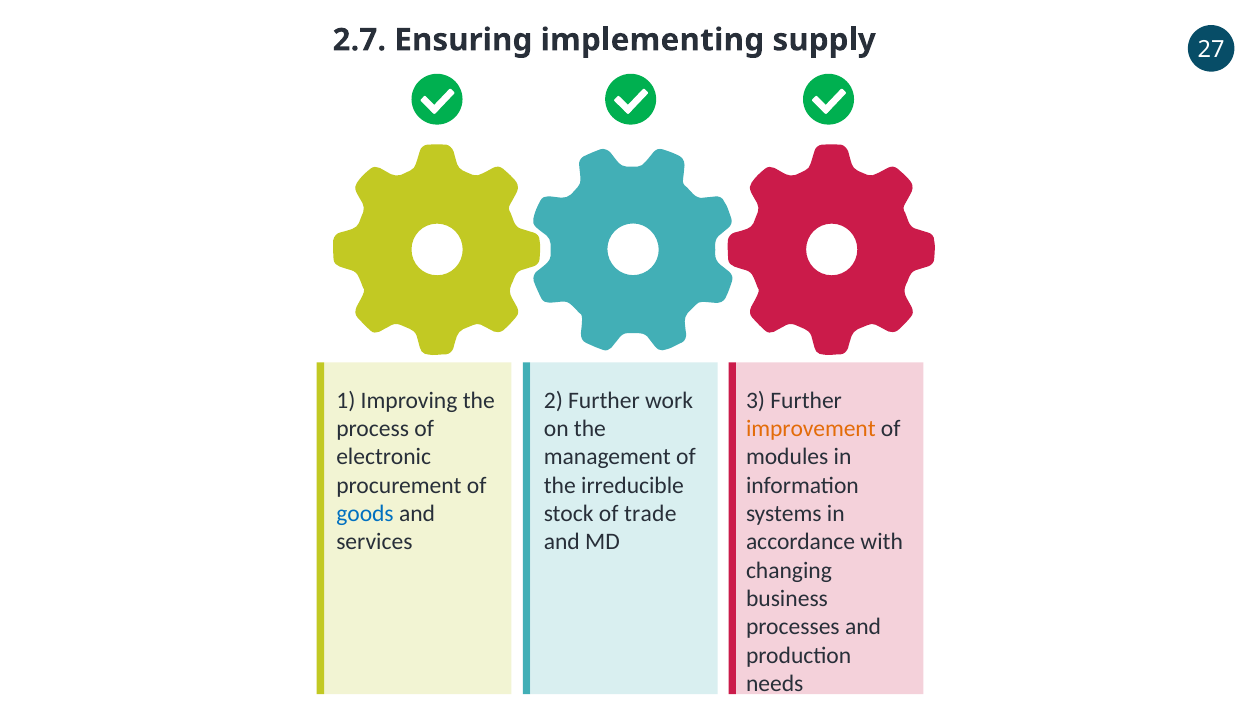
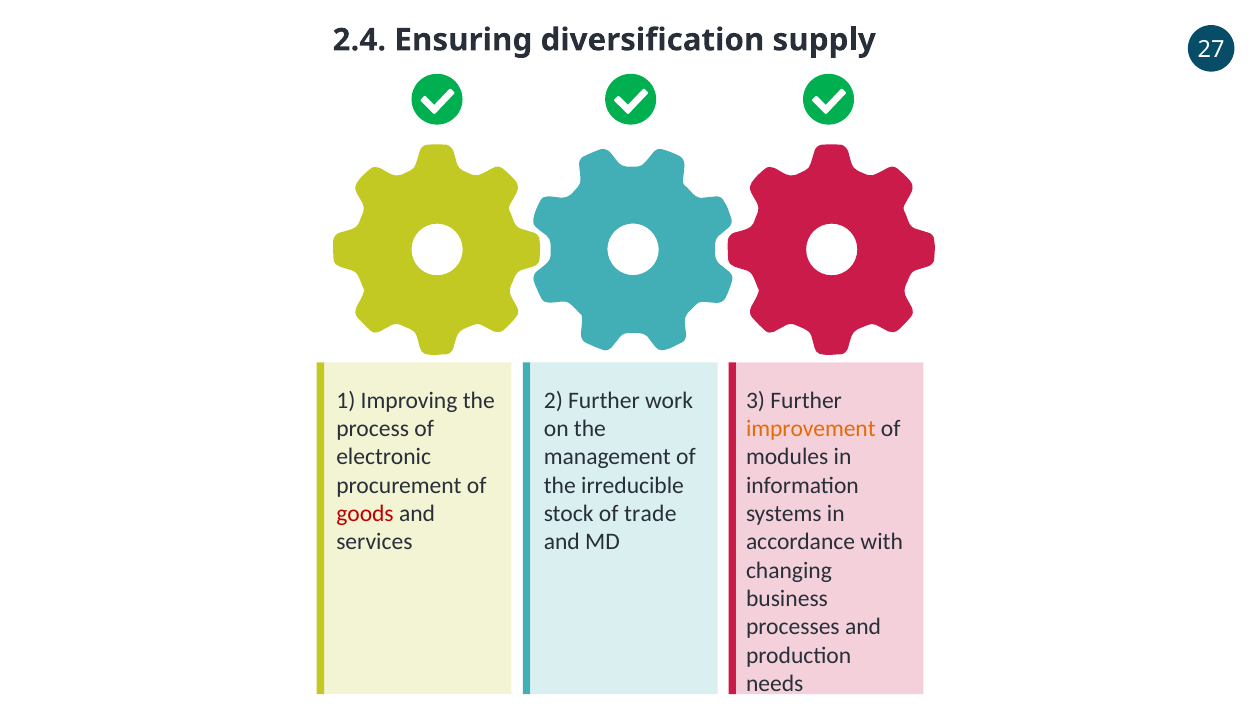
2.7: 2.7 -> 2.4
implementing: implementing -> diversification
goods colour: blue -> red
